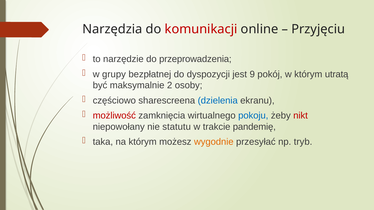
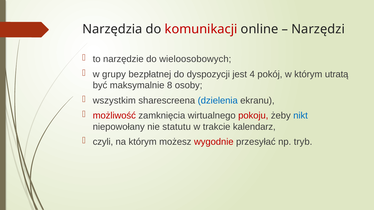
Przyjęciu: Przyjęciu -> Narzędzi
przeprowadzenia: przeprowadzenia -> wieloosobowych
9: 9 -> 4
2: 2 -> 8
częściowo: częściowo -> wszystkim
pokoju colour: blue -> red
nikt colour: red -> blue
pandemię: pandemię -> kalendarz
taka: taka -> czyli
wygodnie colour: orange -> red
